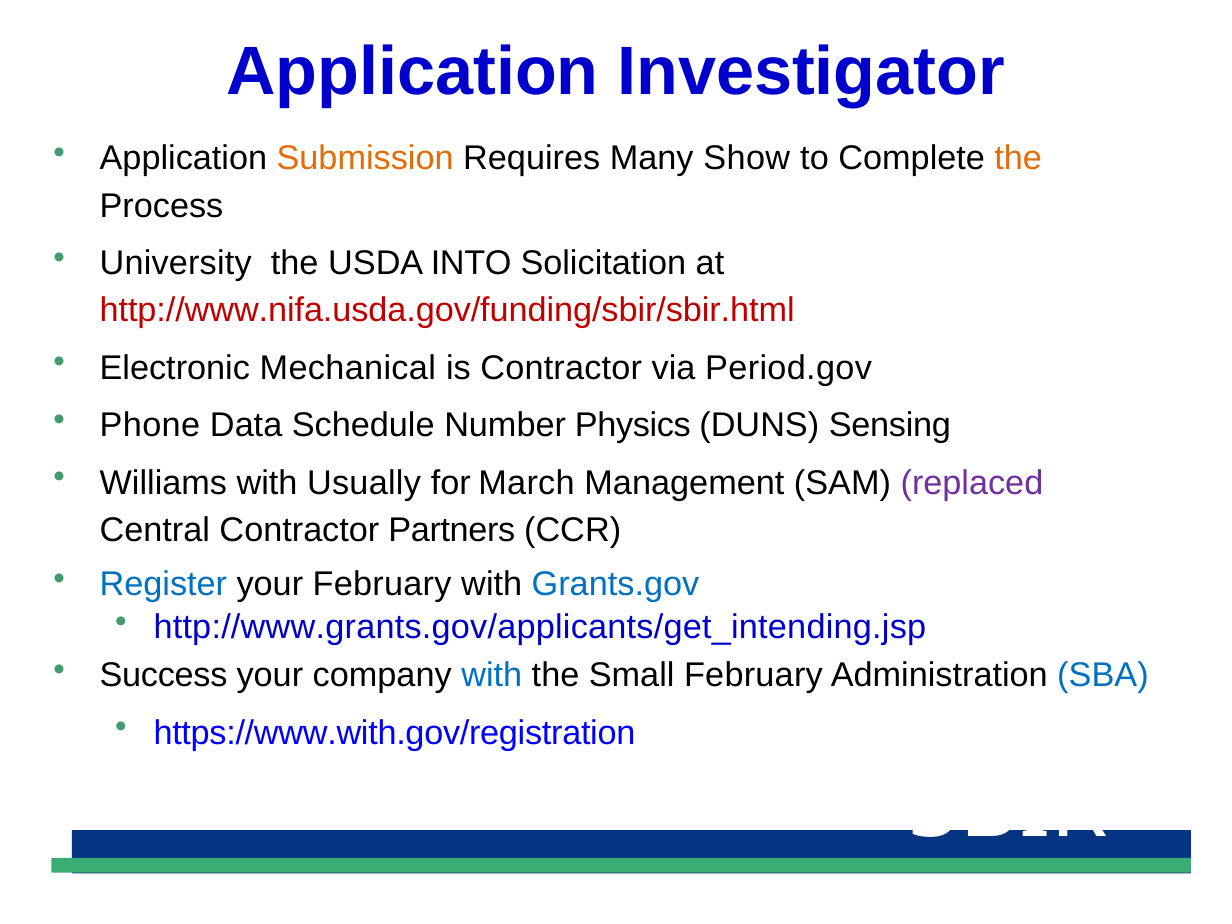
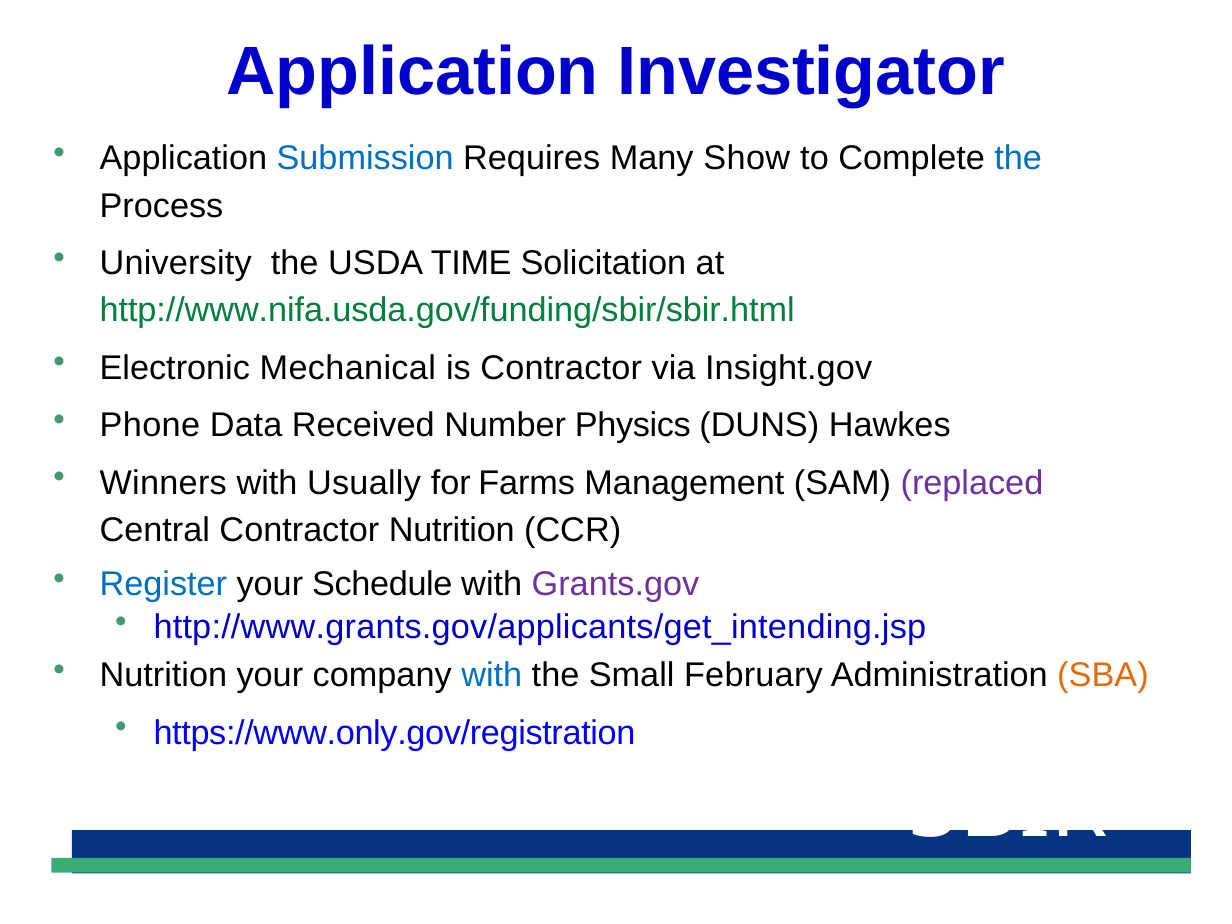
Submission colour: orange -> blue
the at (1018, 158) colour: orange -> blue
INTO: INTO -> TIME
http://www.nifa.usda.gov/funding/sbir/sbir.html colour: red -> green
Period.gov: Period.gov -> Insight.gov
Schedule: Schedule -> Received
Sensing: Sensing -> Hawkes
Williams: Williams -> Winners
March: March -> Farms
Contractor Partners: Partners -> Nutrition
your February: February -> Schedule
Grants.gov colour: blue -> purple
Success at (164, 675): Success -> Nutrition
SBA colour: blue -> orange
https://www.with.gov/registration: https://www.with.gov/registration -> https://www.only.gov/registration
